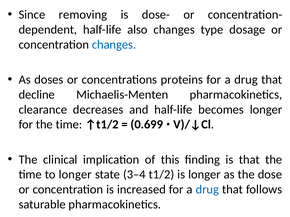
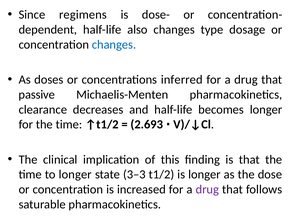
removing: removing -> regimens
proteins: proteins -> inferred
decline: decline -> passive
0.699: 0.699 -> 2.693
3–4: 3–4 -> 3–3
drug at (207, 190) colour: blue -> purple
